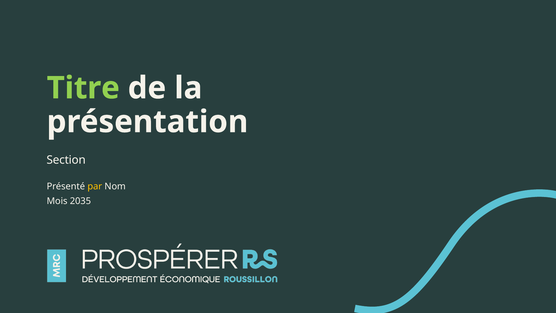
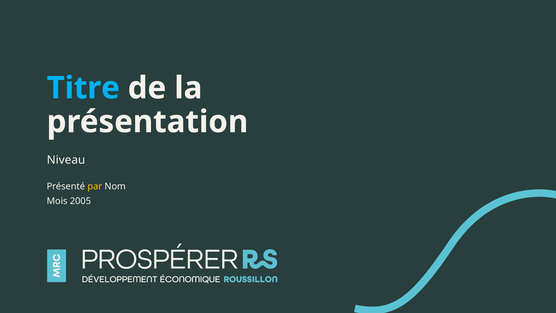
Titre colour: light green -> light blue
Section: Section -> Niveau
2035: 2035 -> 2005
